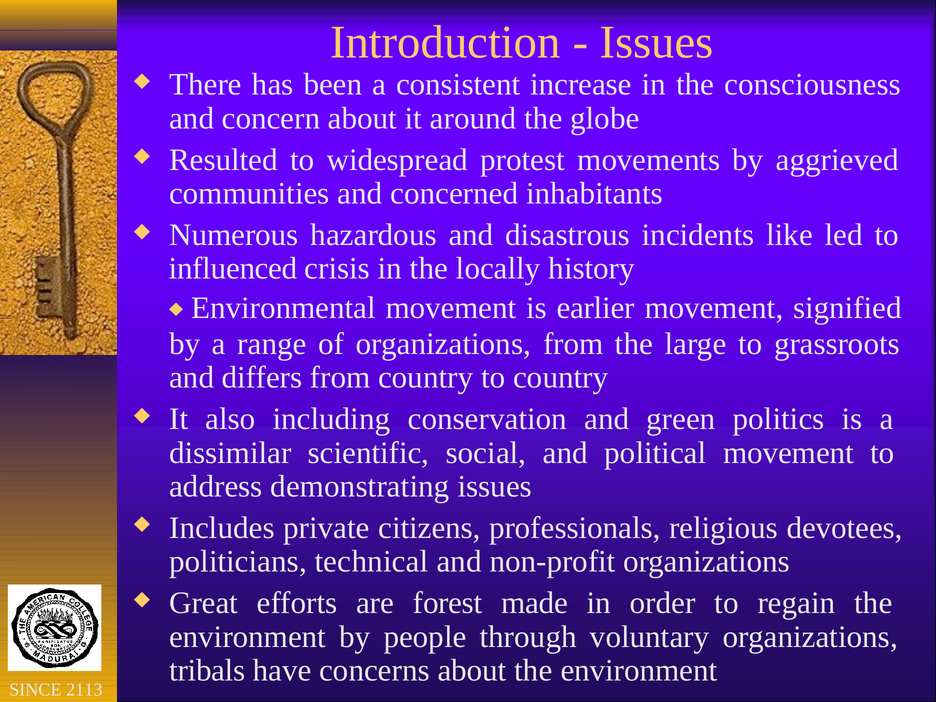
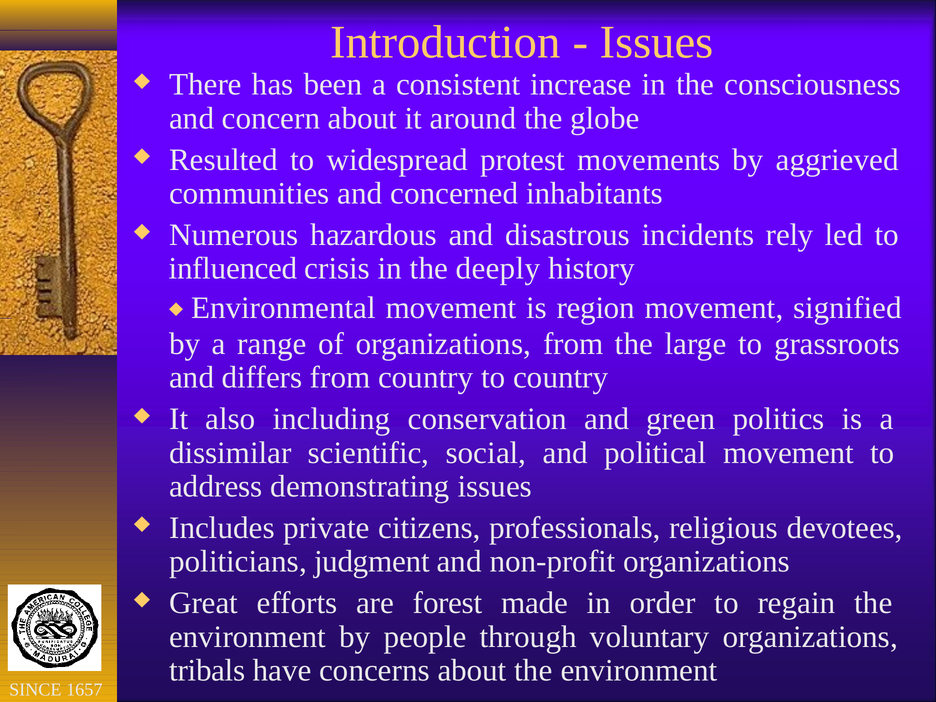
like: like -> rely
locally: locally -> deeply
earlier: earlier -> region
technical: technical -> judgment
2113: 2113 -> 1657
